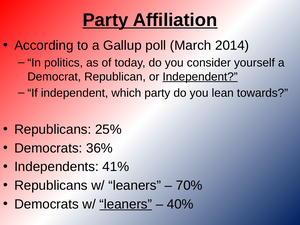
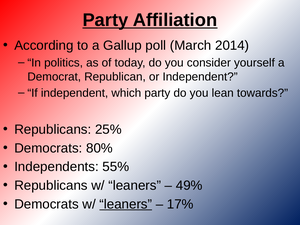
Independent at (200, 77) underline: present -> none
36%: 36% -> 80%
41%: 41% -> 55%
70%: 70% -> 49%
40%: 40% -> 17%
